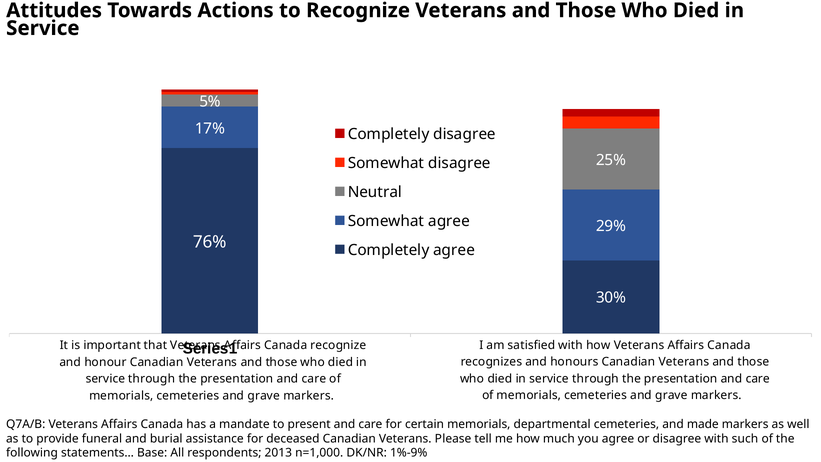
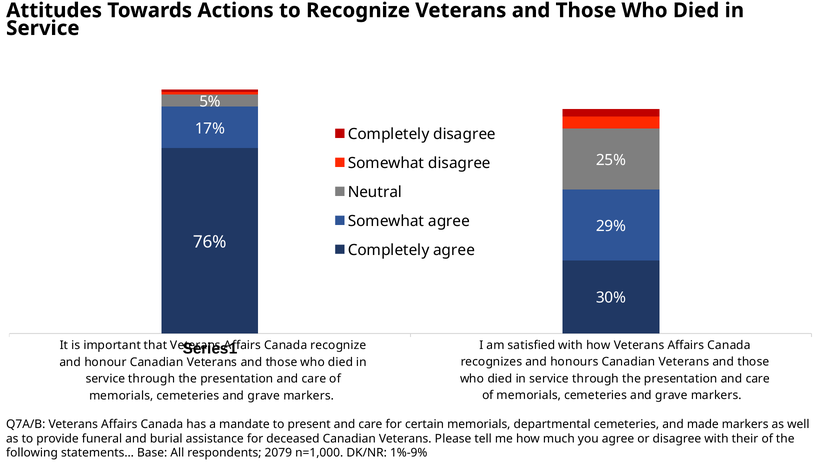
such: such -> their
2013: 2013 -> 2079
